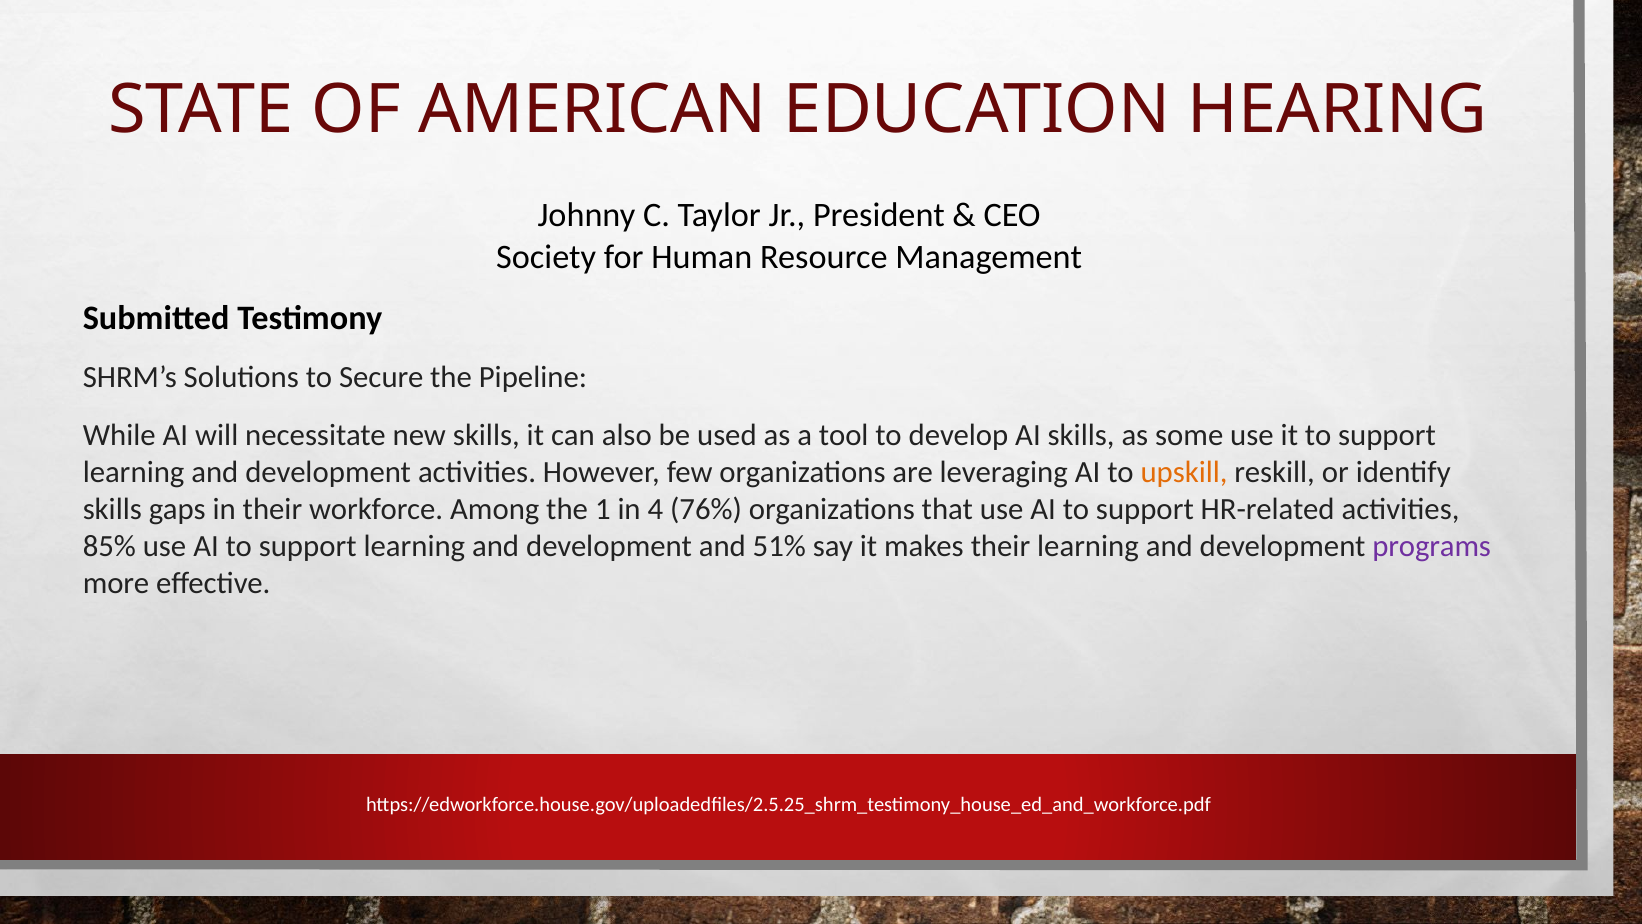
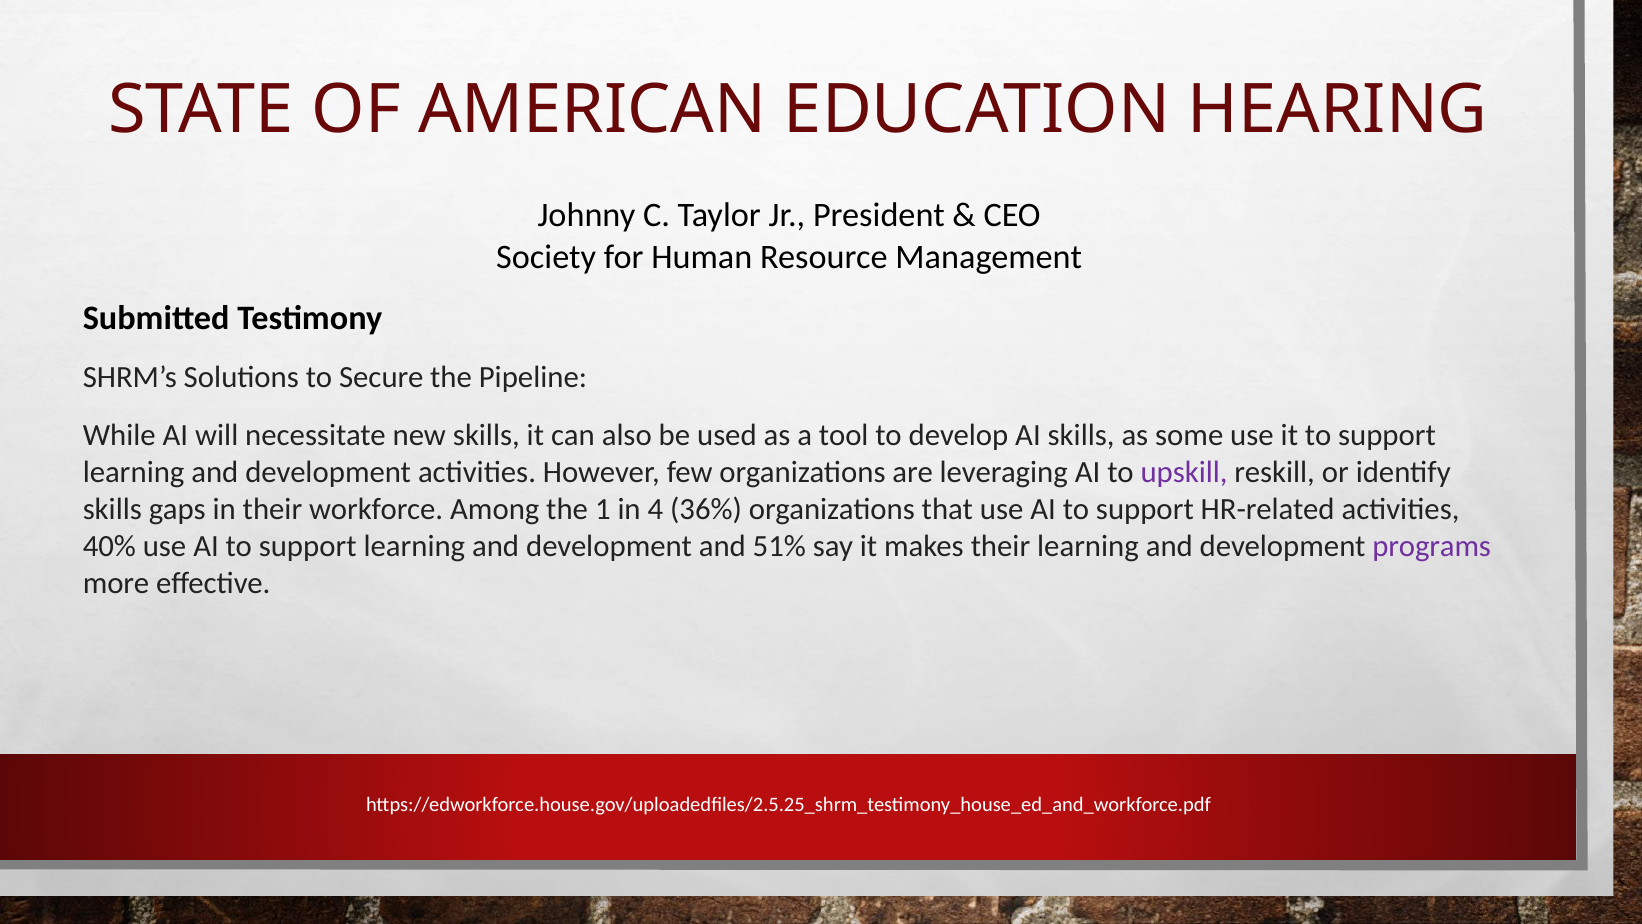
upskill colour: orange -> purple
76%: 76% -> 36%
85%: 85% -> 40%
